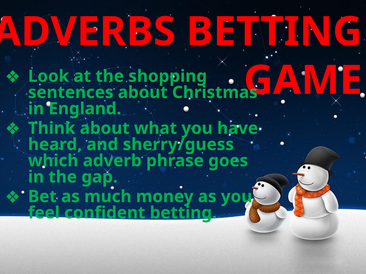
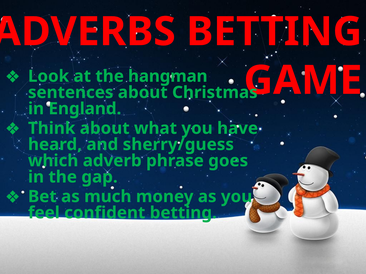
shopping: shopping -> hangman
